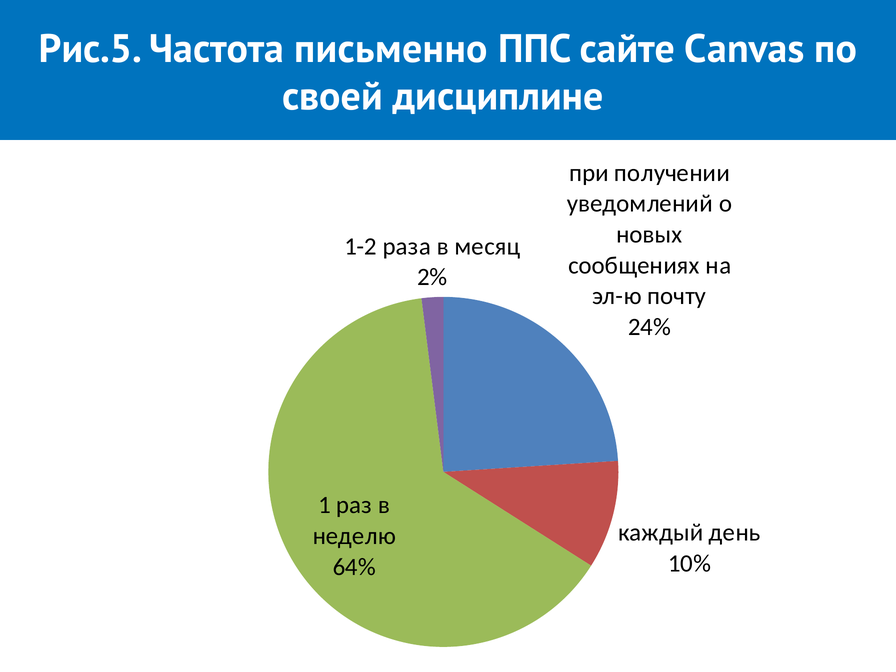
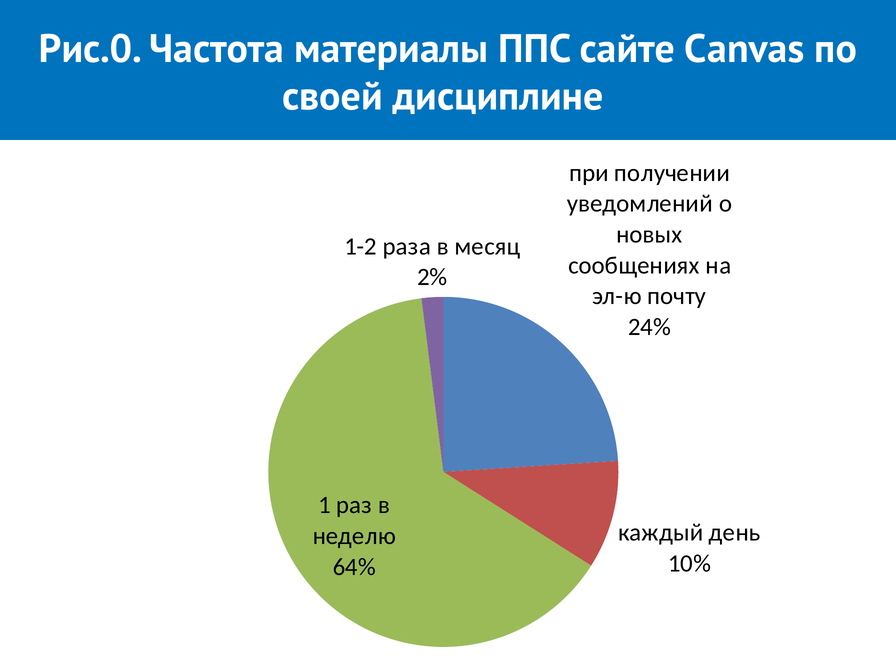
Рис.5: Рис.5 -> Рис.0
письменно: письменно -> материалы
